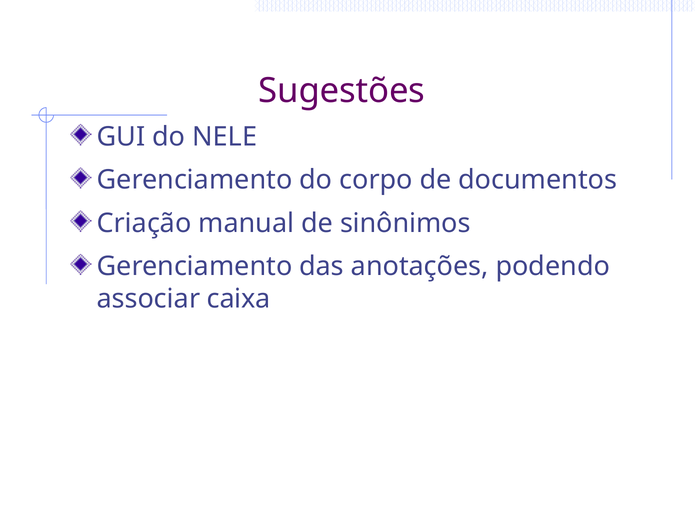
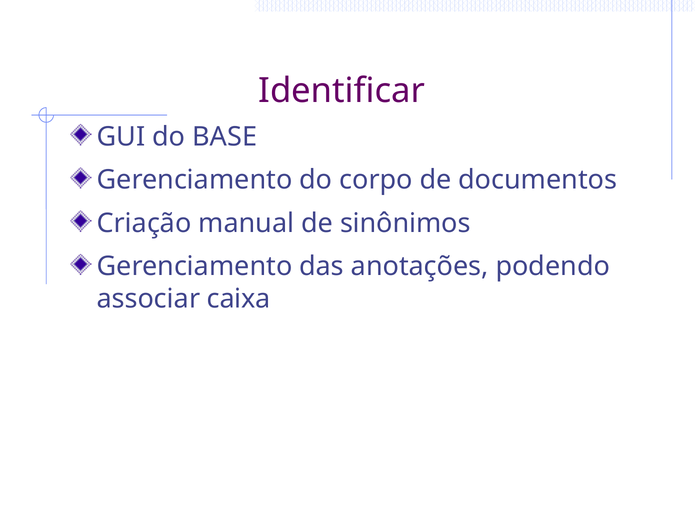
Sugestões: Sugestões -> Identificar
NELE: NELE -> BASE
